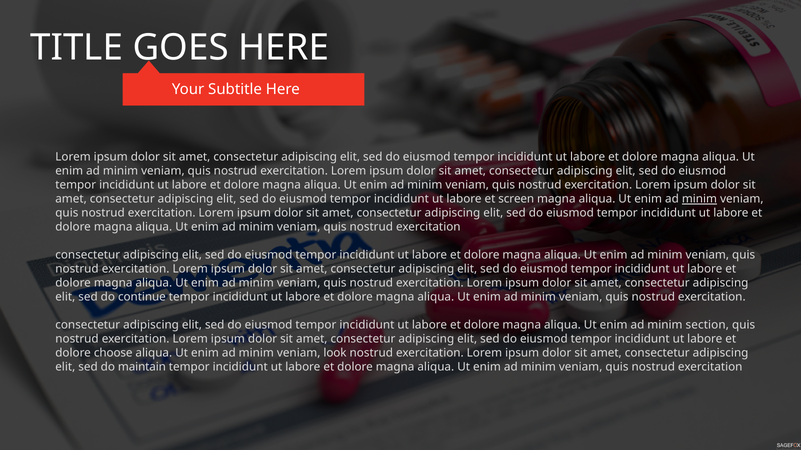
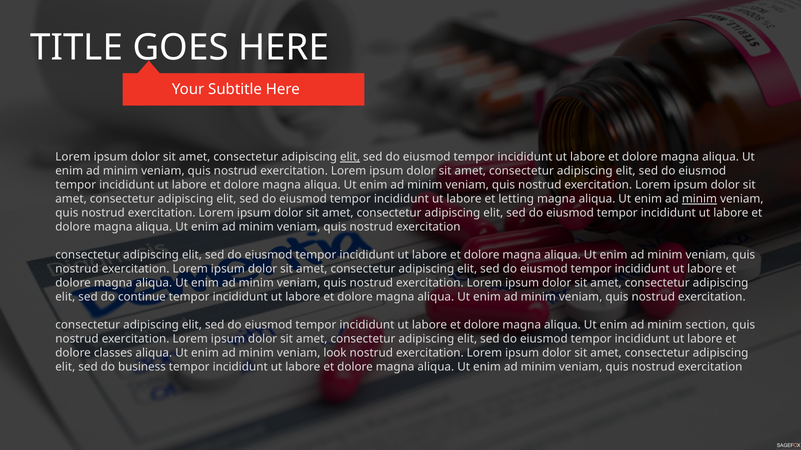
elit at (350, 157) underline: none -> present
screen: screen -> letting
choose: choose -> classes
maintain: maintain -> business
